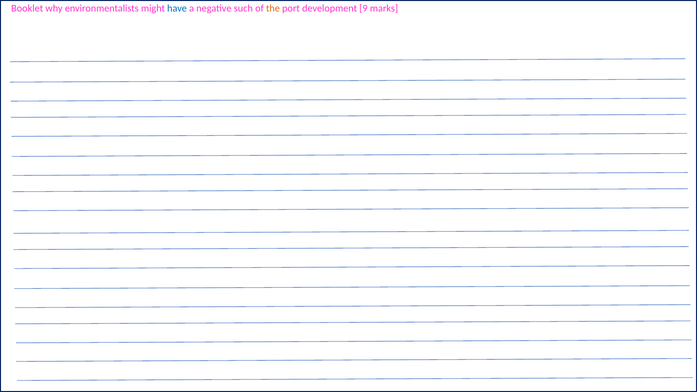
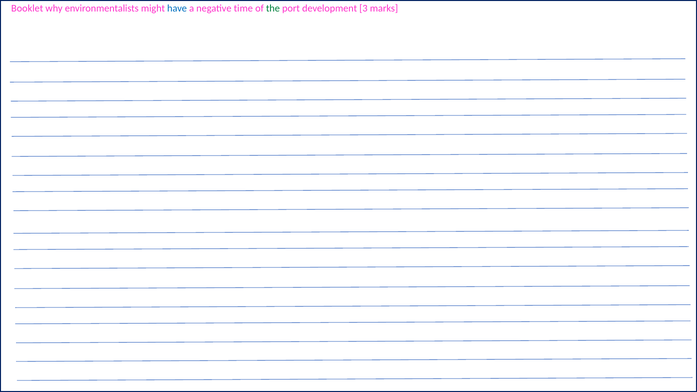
such: such -> time
the colour: orange -> green
9: 9 -> 3
